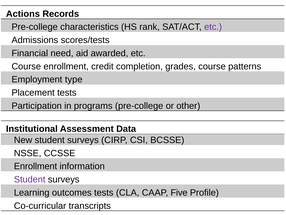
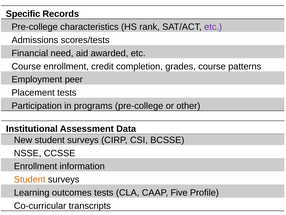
Actions: Actions -> Specific
type: type -> peer
Student at (30, 179) colour: purple -> orange
